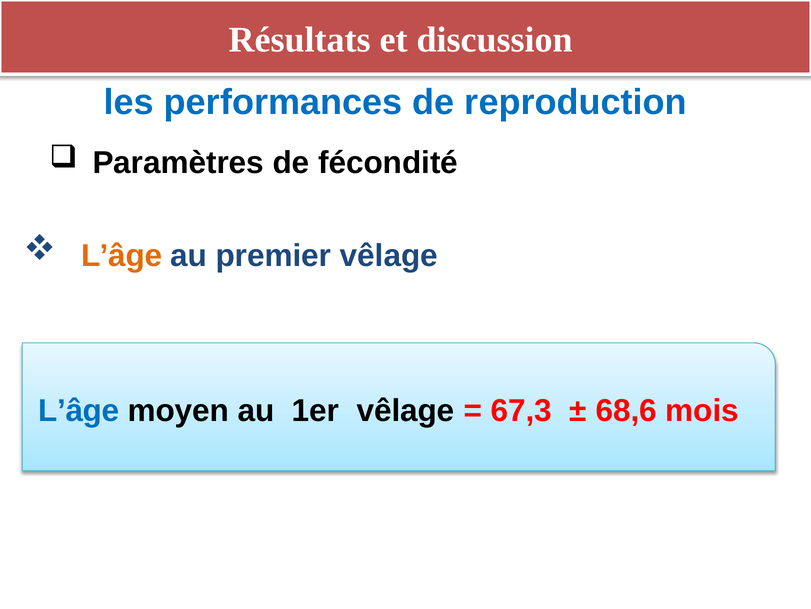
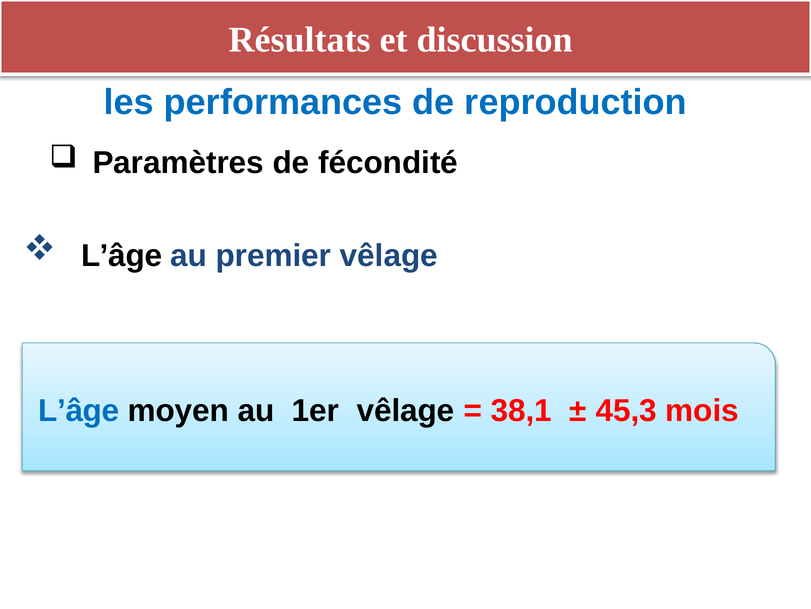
L’âge at (122, 255) colour: orange -> black
67,3: 67,3 -> 38,1
68,6: 68,6 -> 45,3
